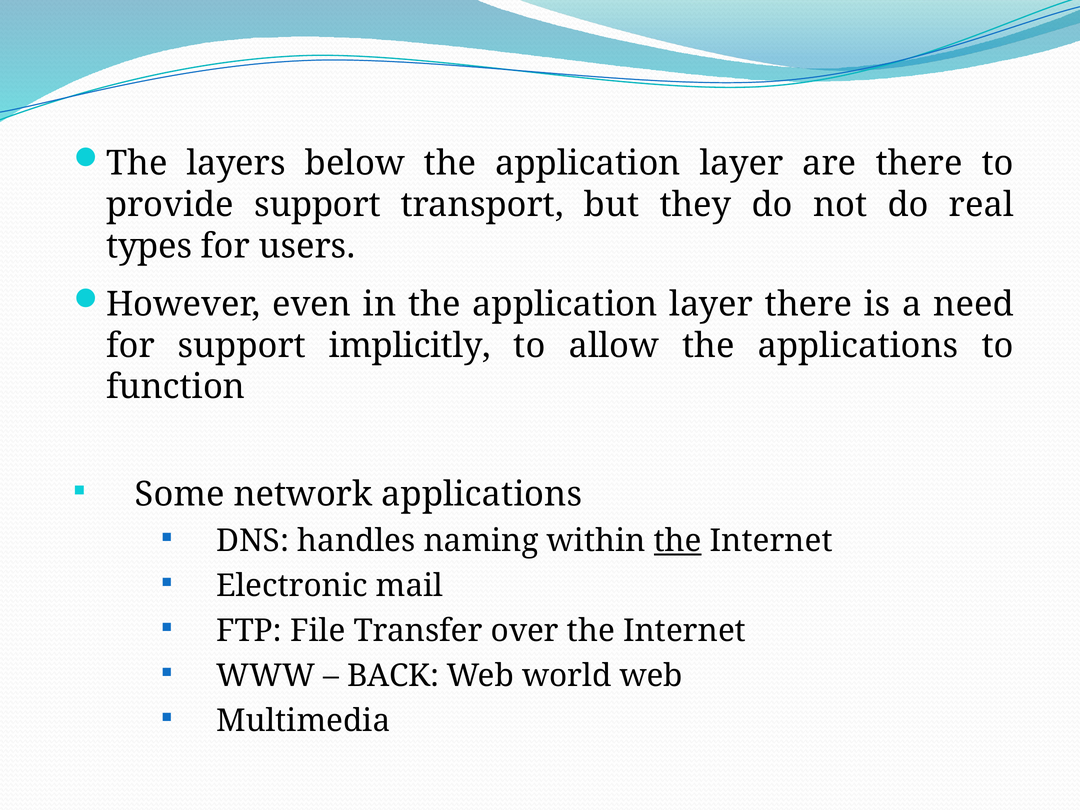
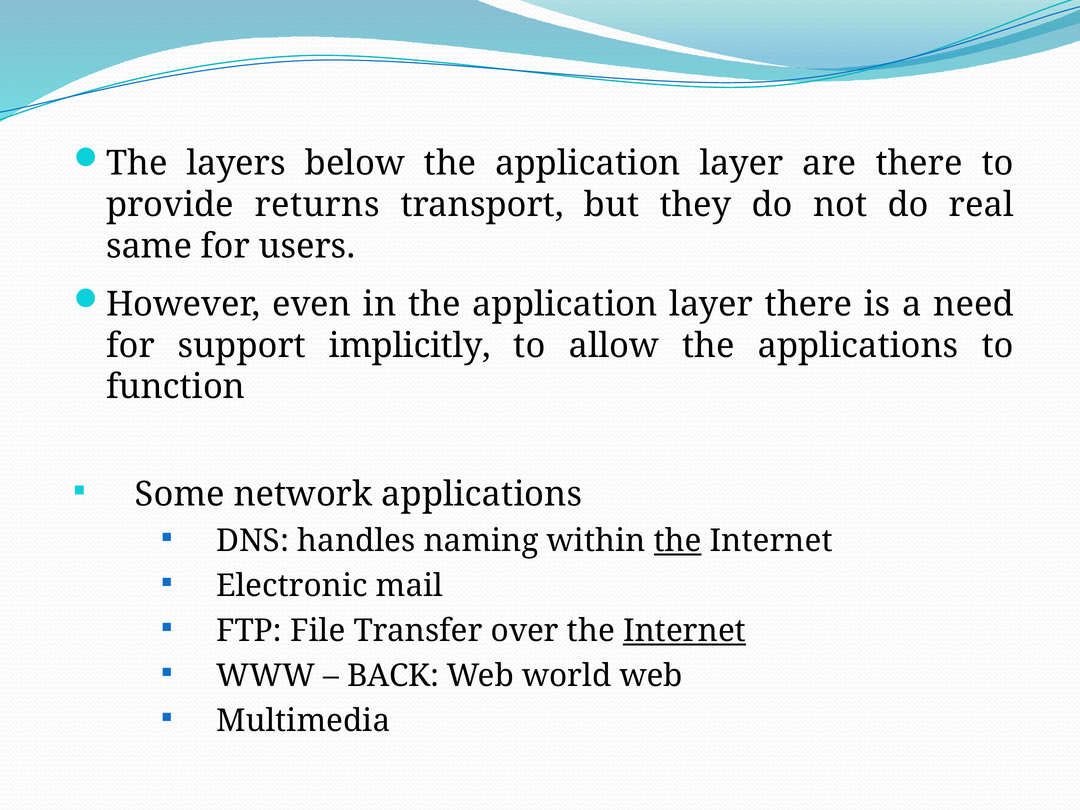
provide support: support -> returns
types: types -> same
Internet at (685, 631) underline: none -> present
